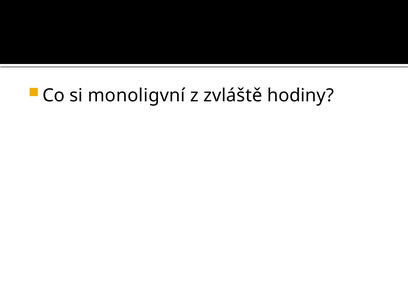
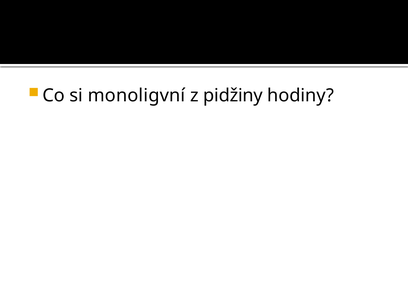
zvláště: zvláště -> pidžiny
